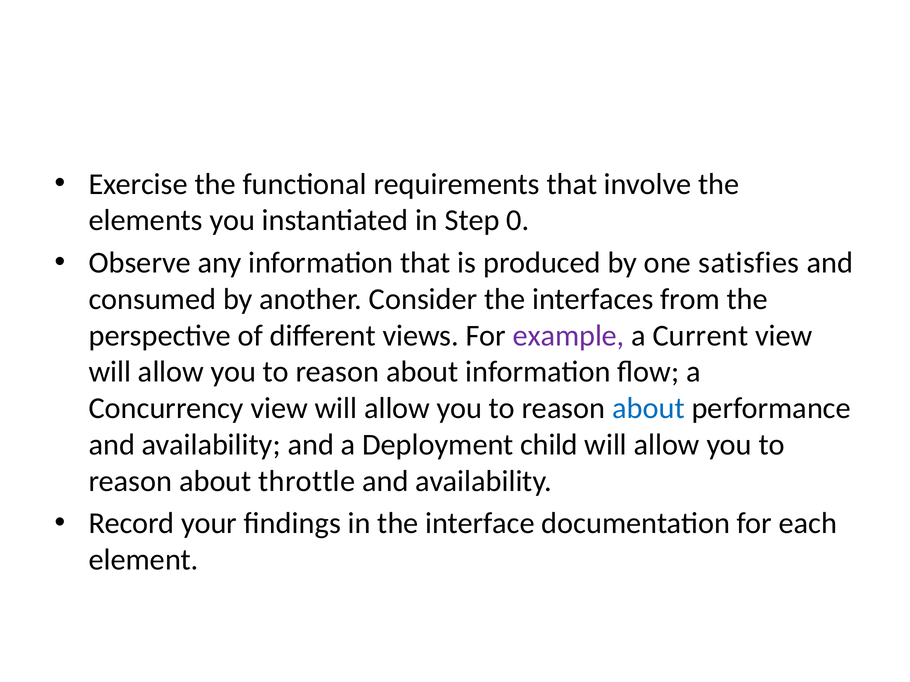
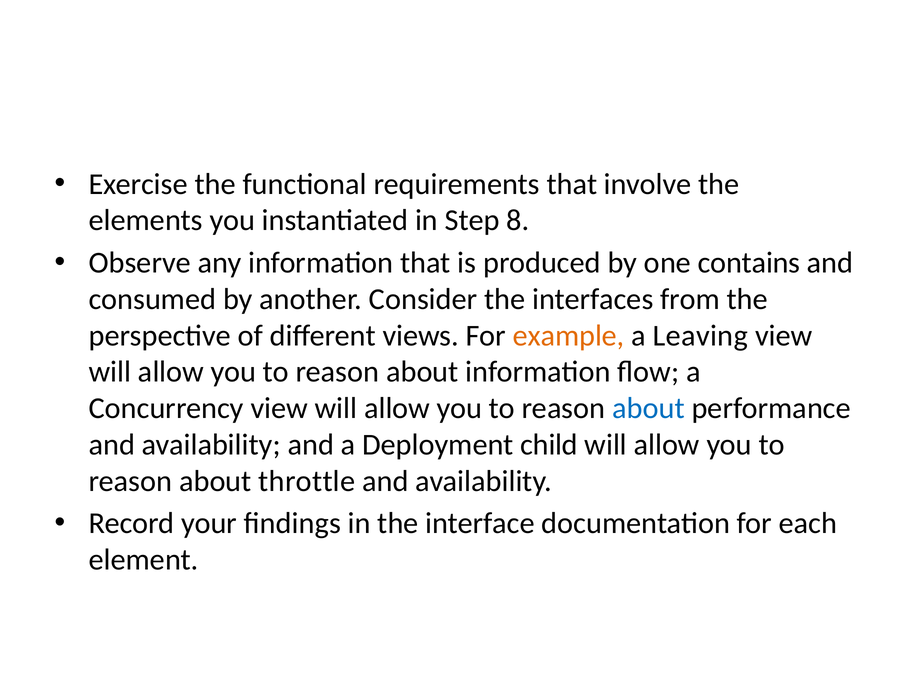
0: 0 -> 8
satisfies: satisfies -> contains
example colour: purple -> orange
Current: Current -> Leaving
